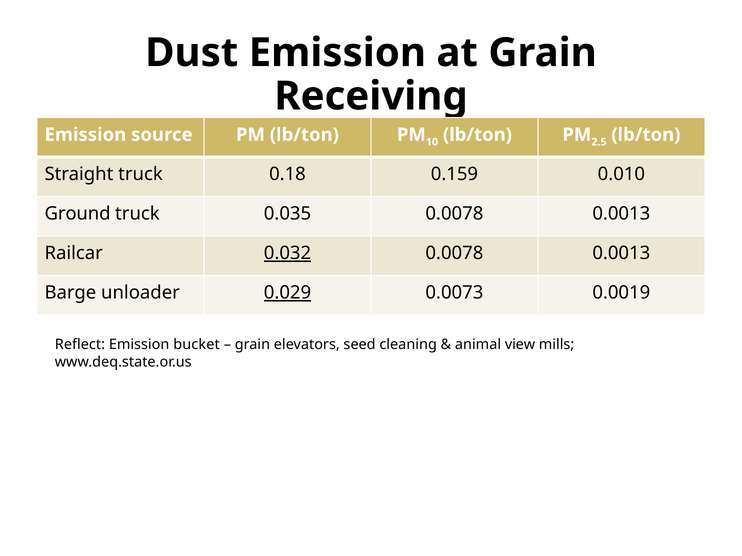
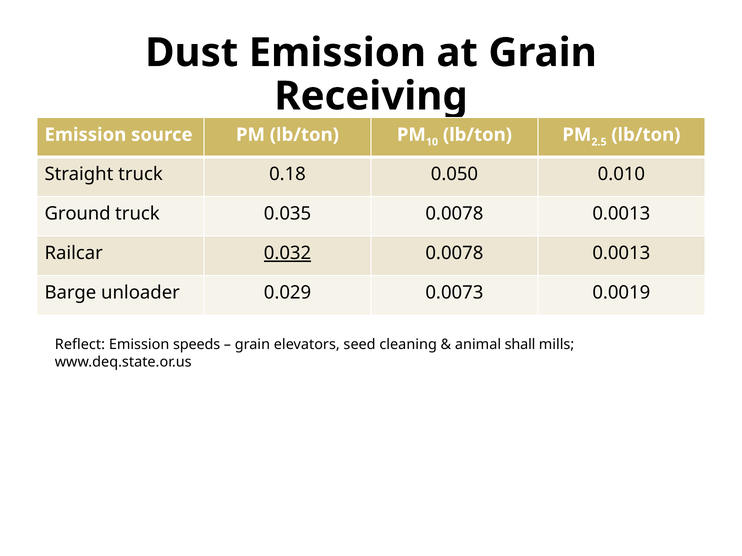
0.159: 0.159 -> 0.050
0.029 underline: present -> none
bucket: bucket -> speeds
view: view -> shall
